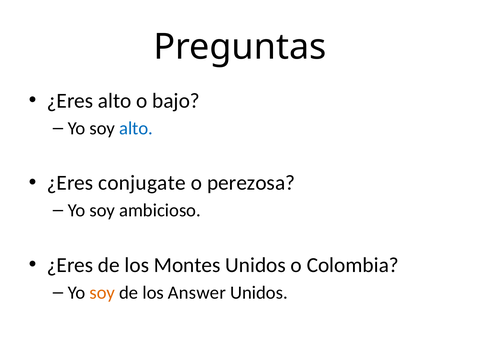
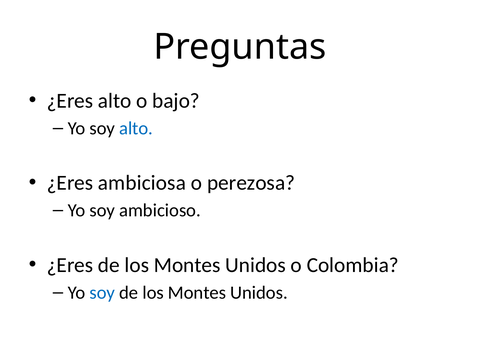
conjugate: conjugate -> ambiciosa
soy at (102, 293) colour: orange -> blue
Answer at (197, 293): Answer -> Montes
